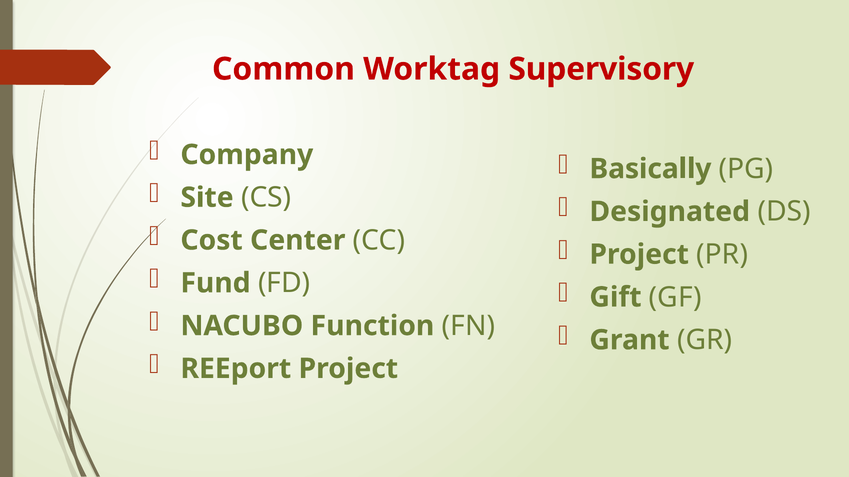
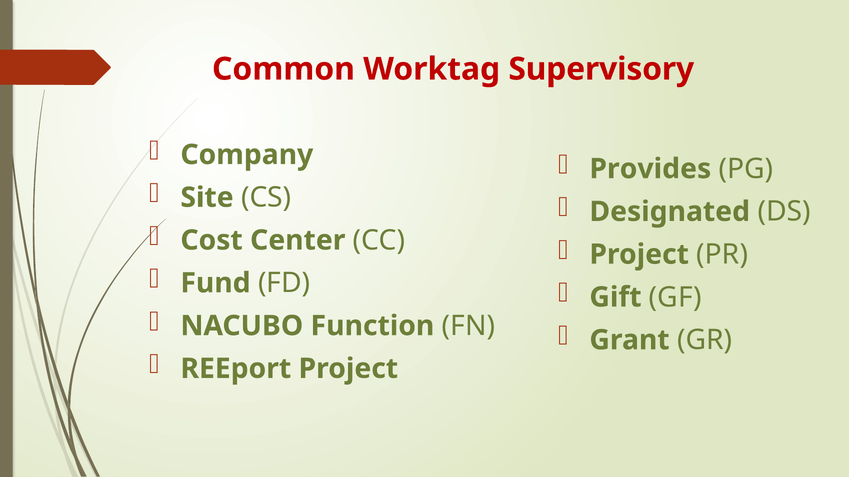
Basically: Basically -> Provides
